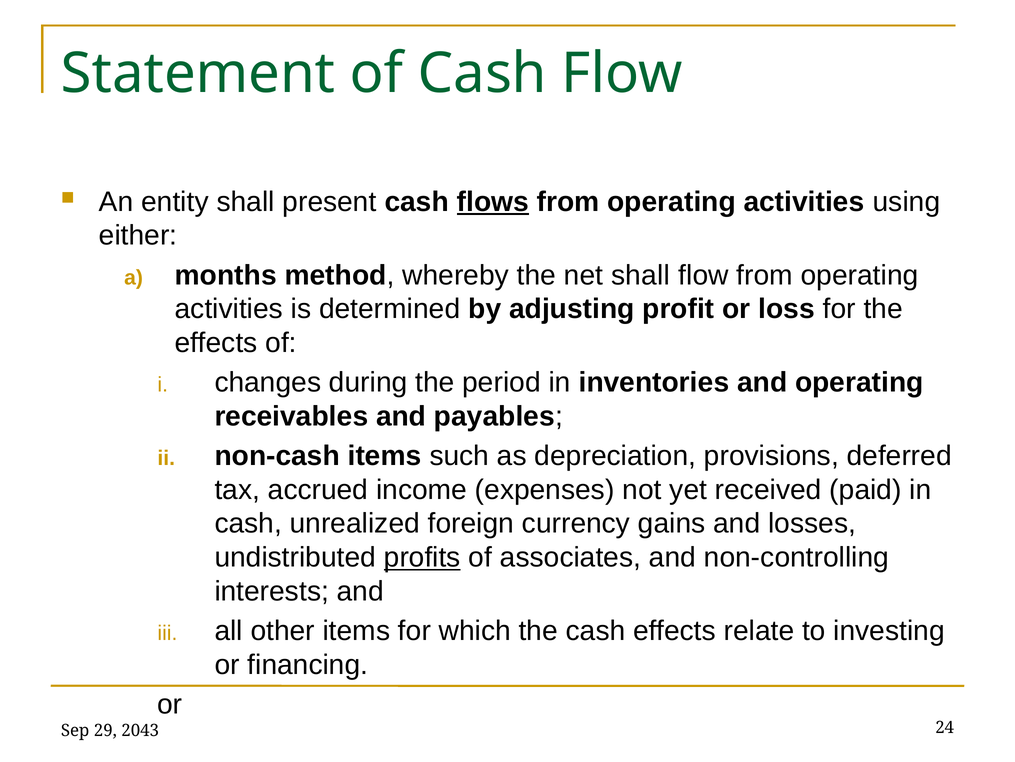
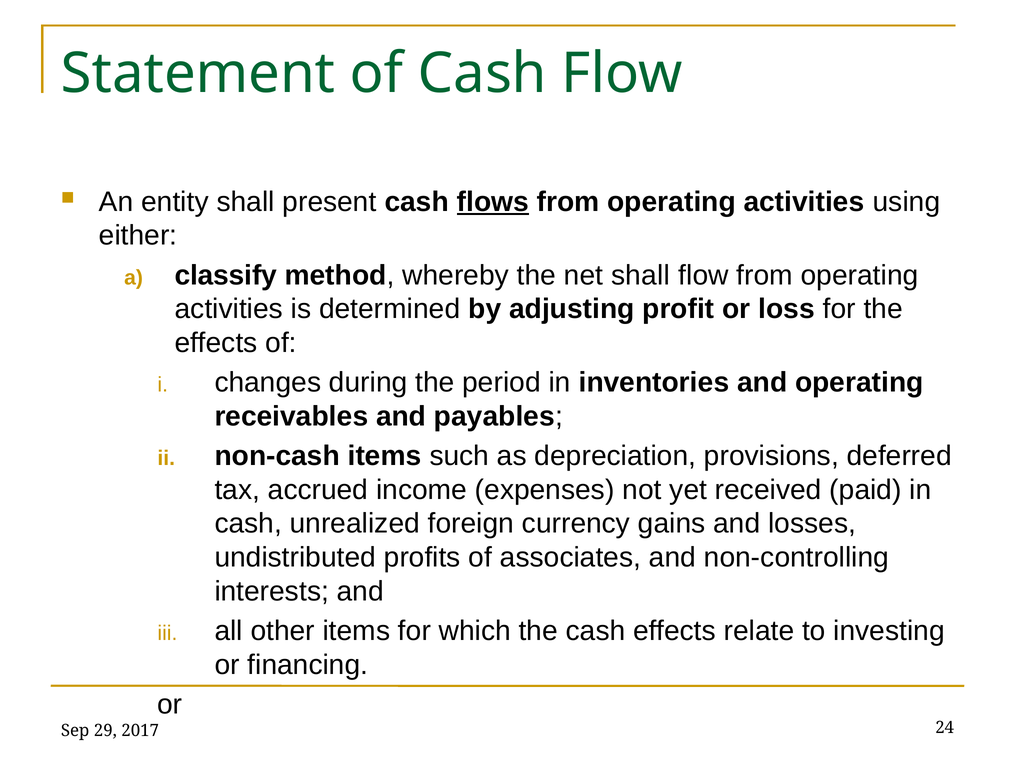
months: months -> classify
profits underline: present -> none
2043: 2043 -> 2017
